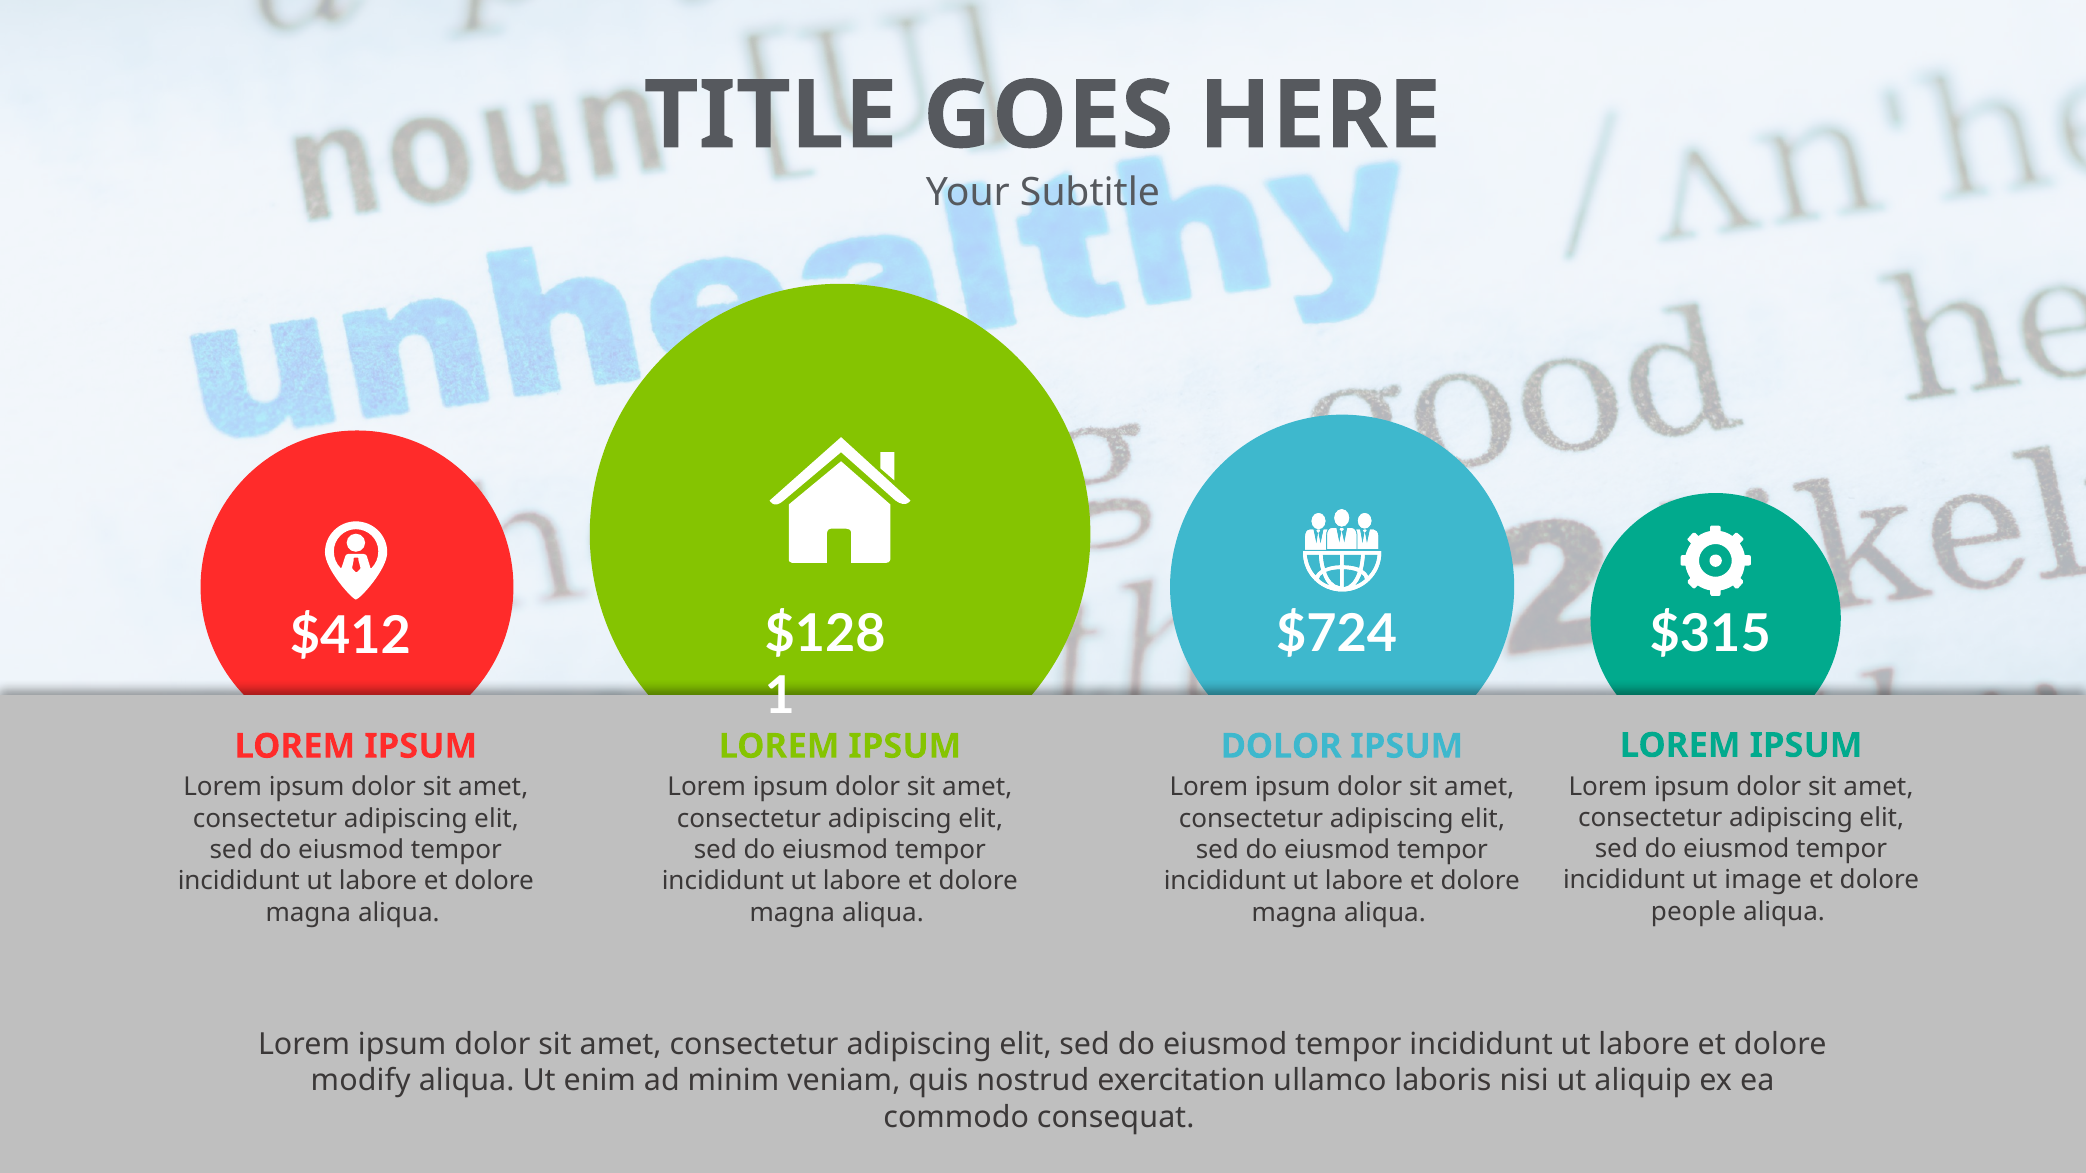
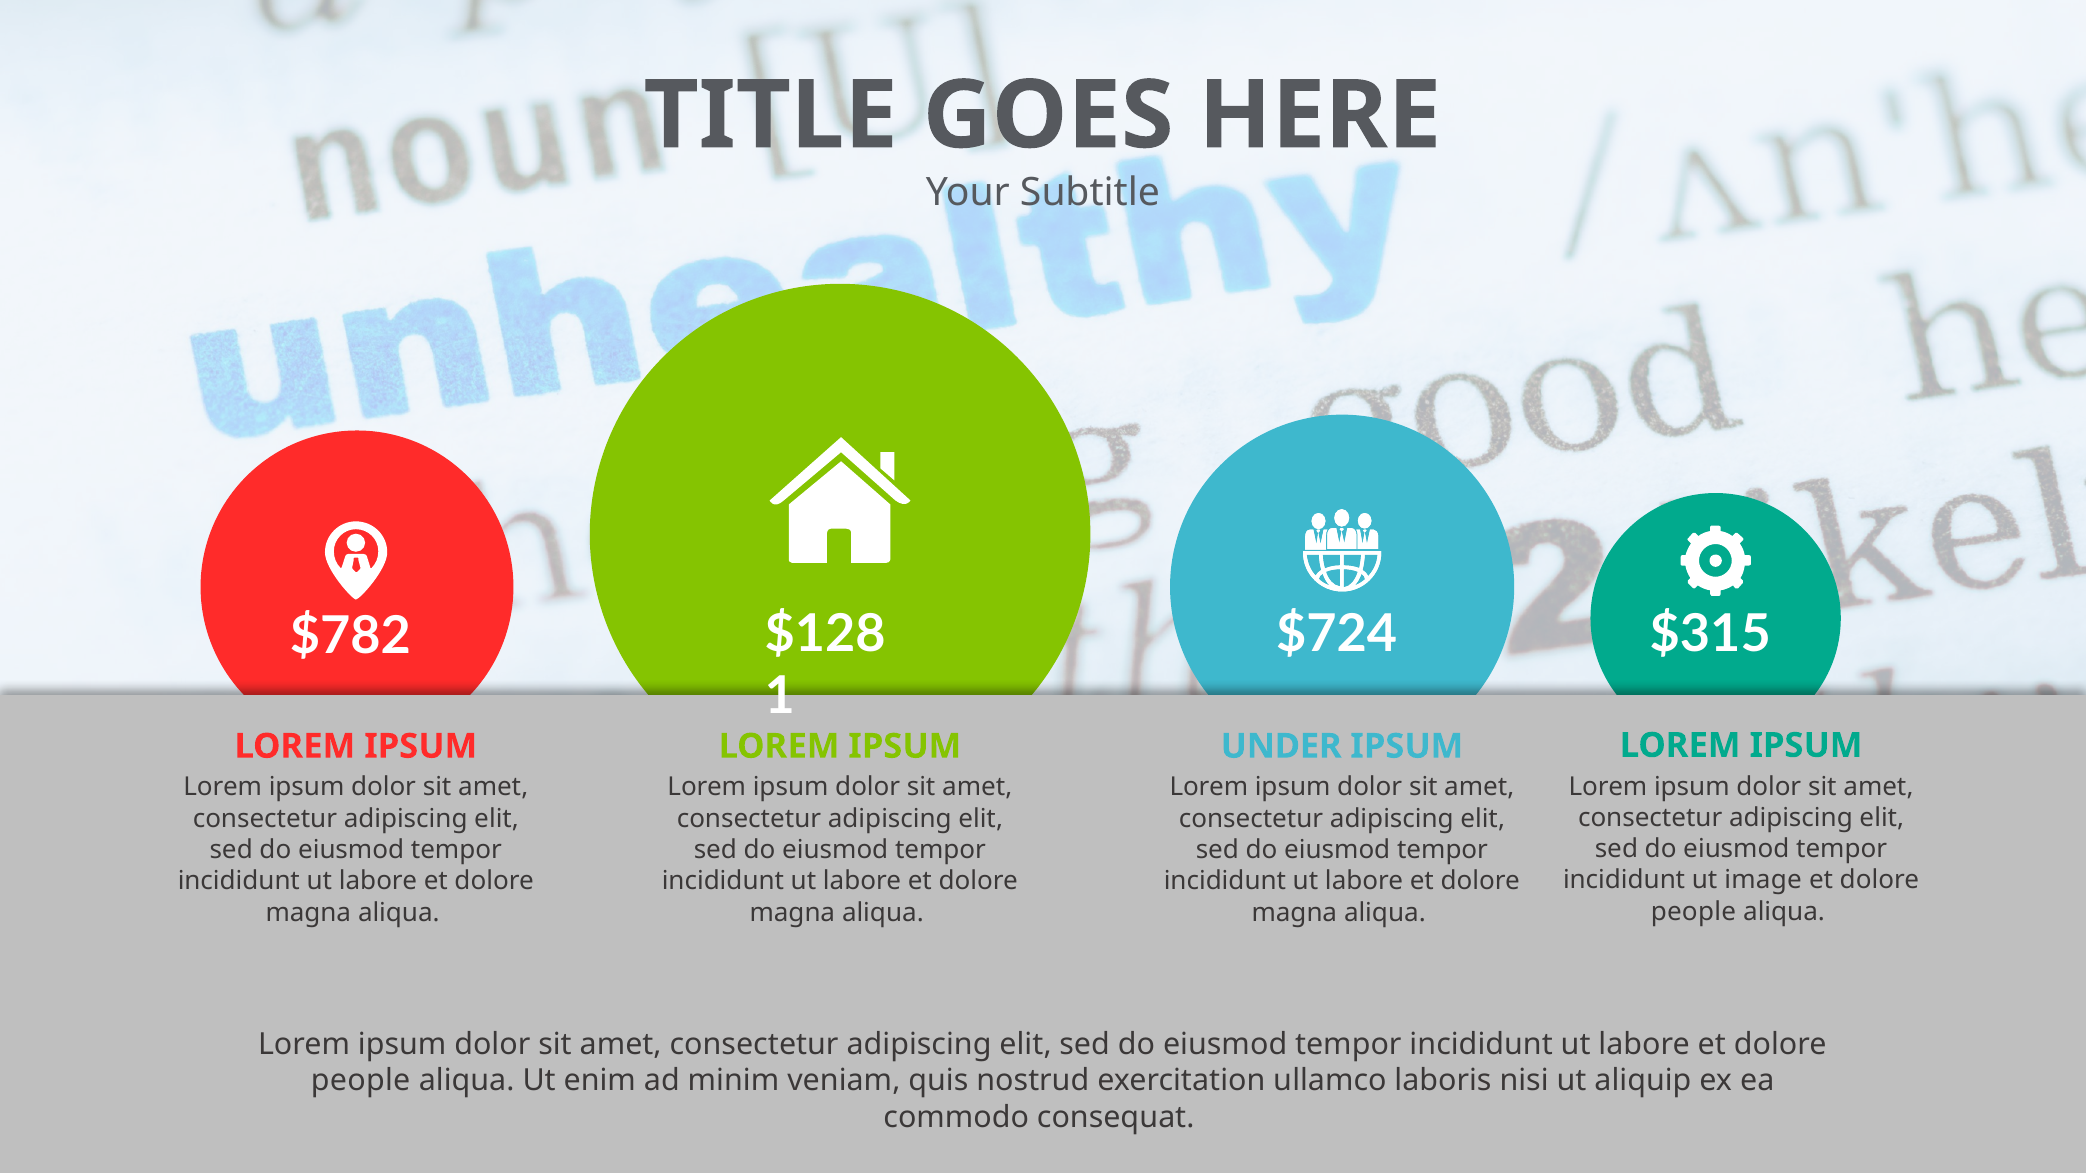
$412: $412 -> $782
DOLOR at (1281, 747): DOLOR -> UNDER
modify at (361, 1081): modify -> people
